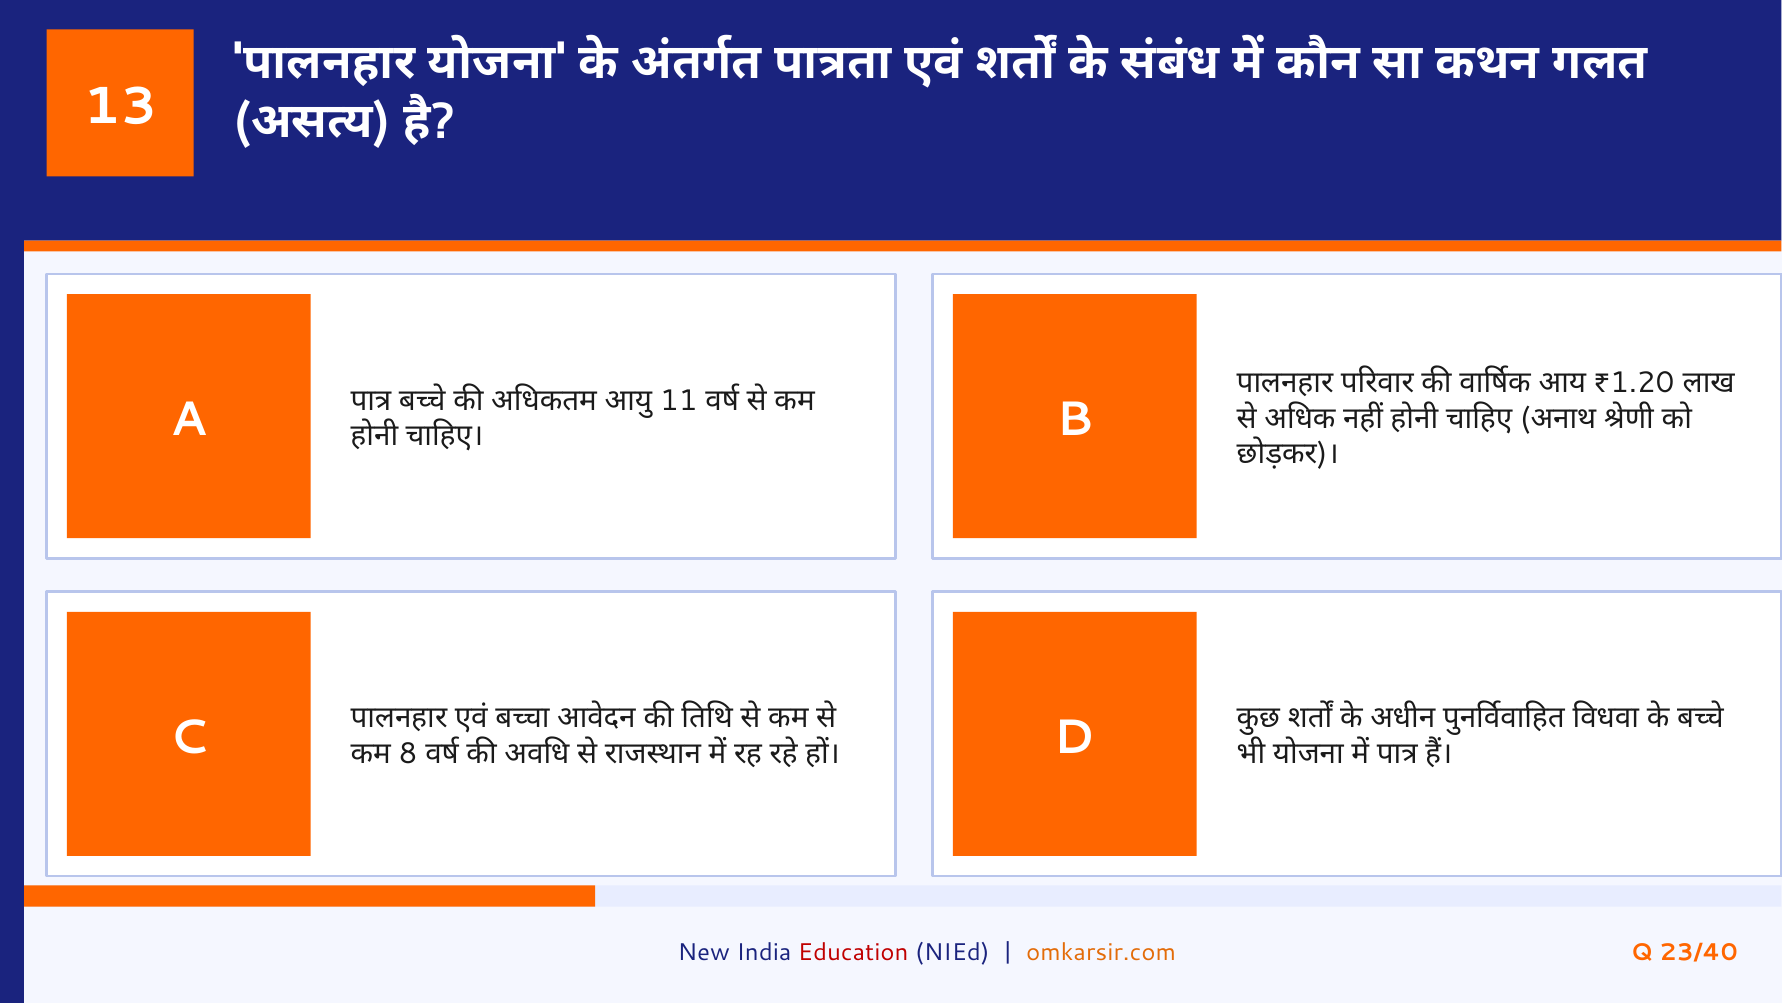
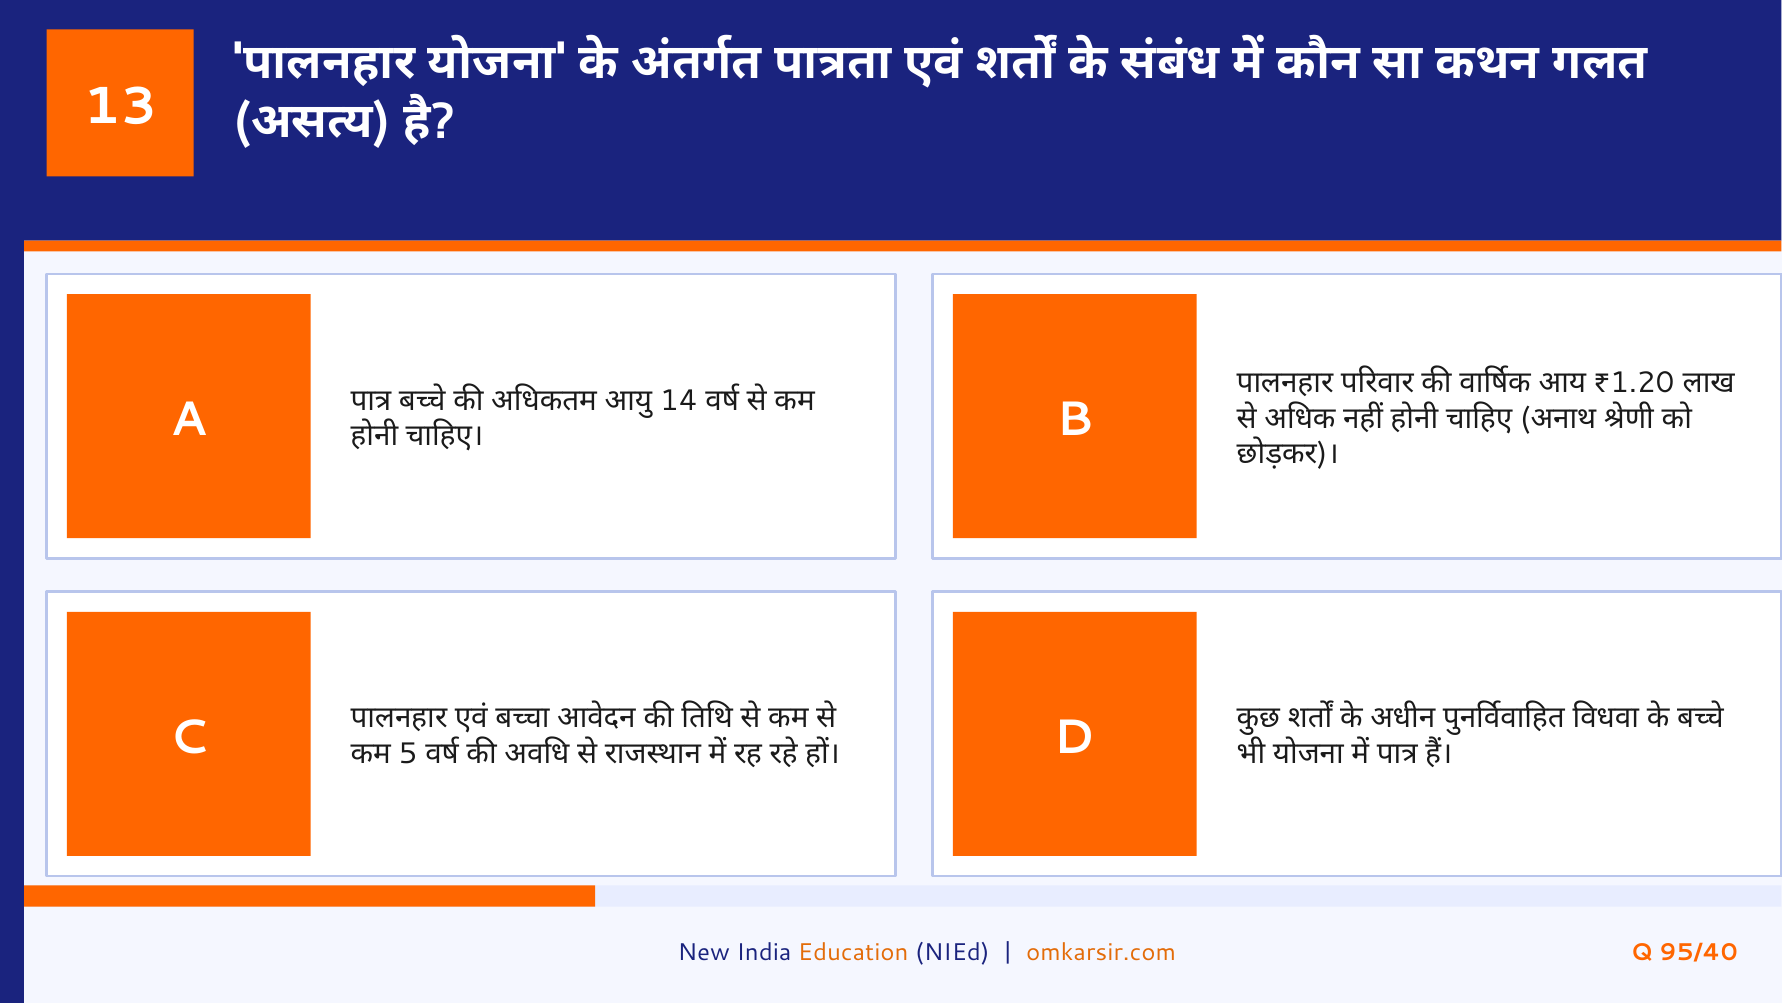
11: 11 -> 14
8: 8 -> 5
Education colour: red -> orange
23/40: 23/40 -> 95/40
